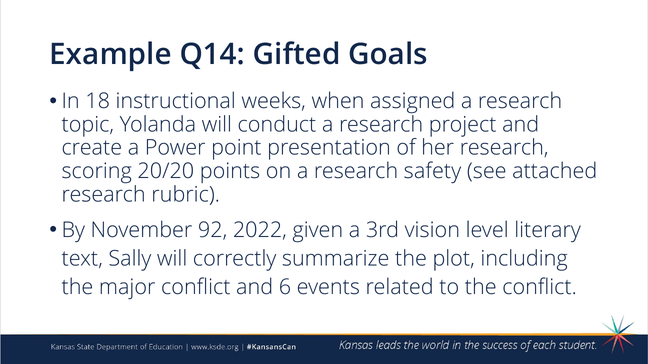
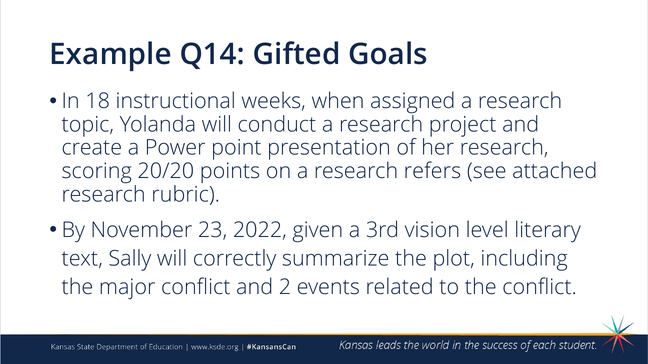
safety: safety -> refers
92: 92 -> 23
6: 6 -> 2
